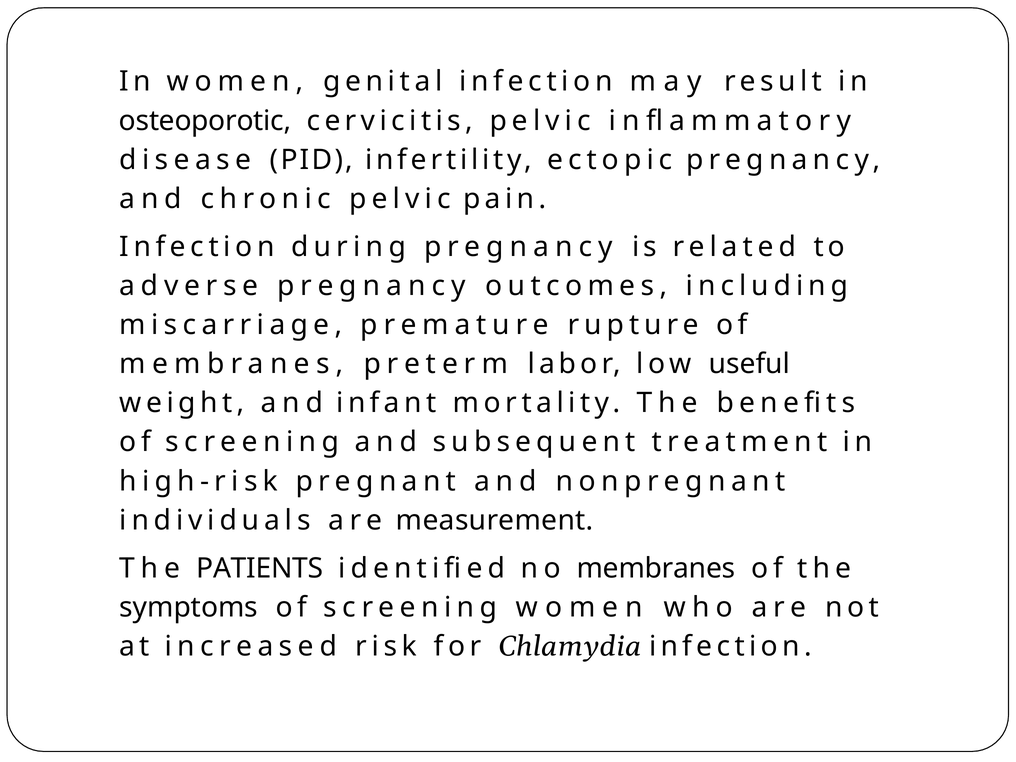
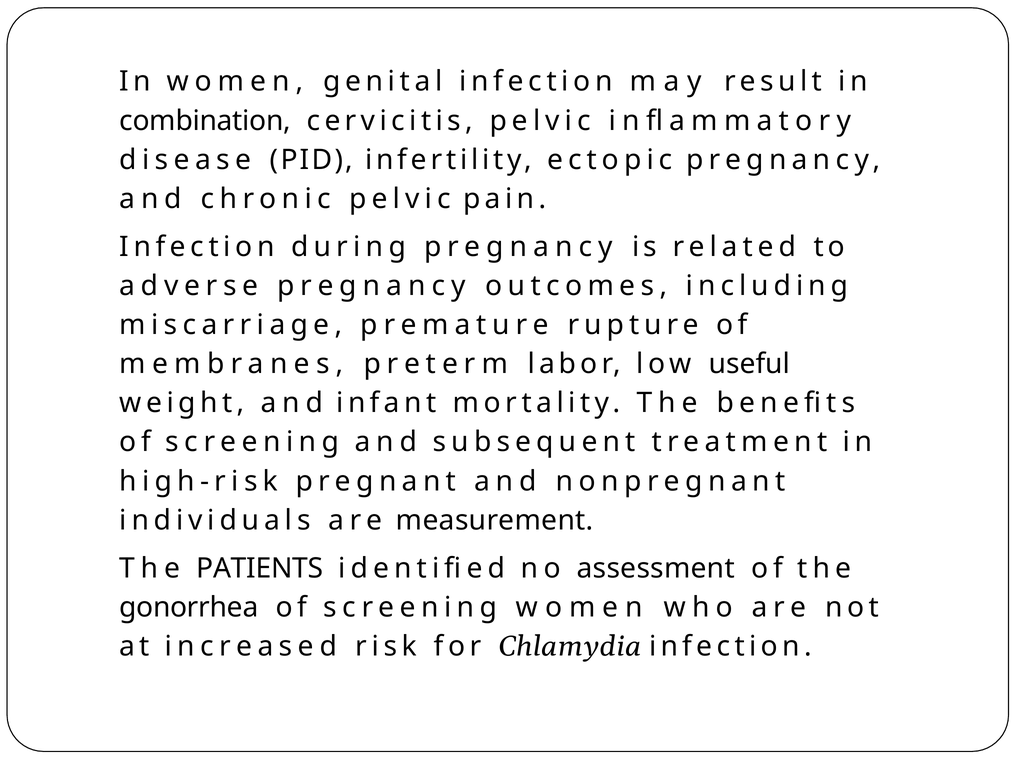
osteoporotic: osteoporotic -> combination
no membranes: membranes -> assessment
symptoms: symptoms -> gonorrhea
